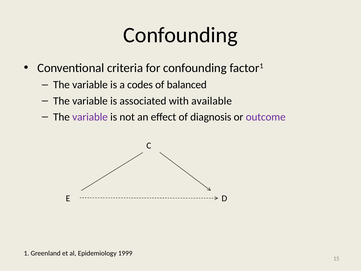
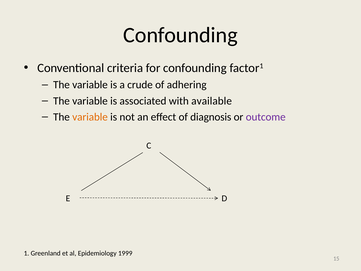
codes: codes -> crude
balanced: balanced -> adhering
variable at (90, 117) colour: purple -> orange
